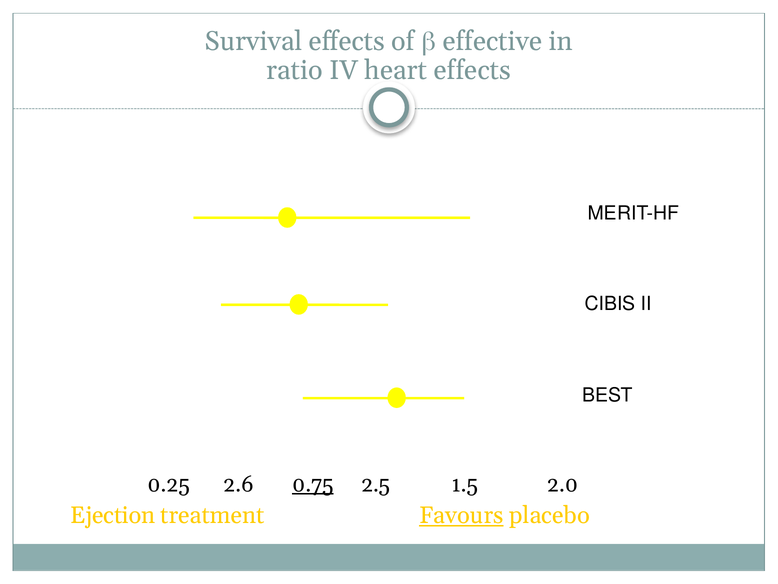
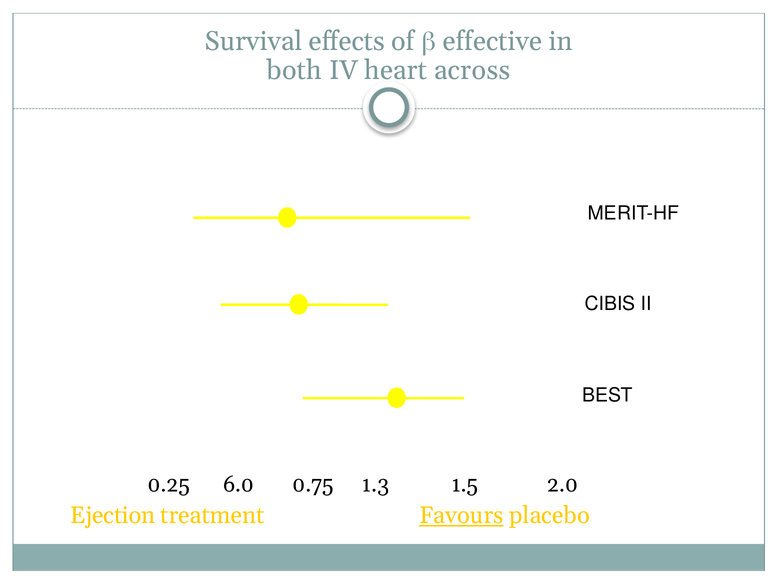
ratio: ratio -> both
heart effects: effects -> across
2.6: 2.6 -> 6.0
0.75 underline: present -> none
2.5: 2.5 -> 1.3
